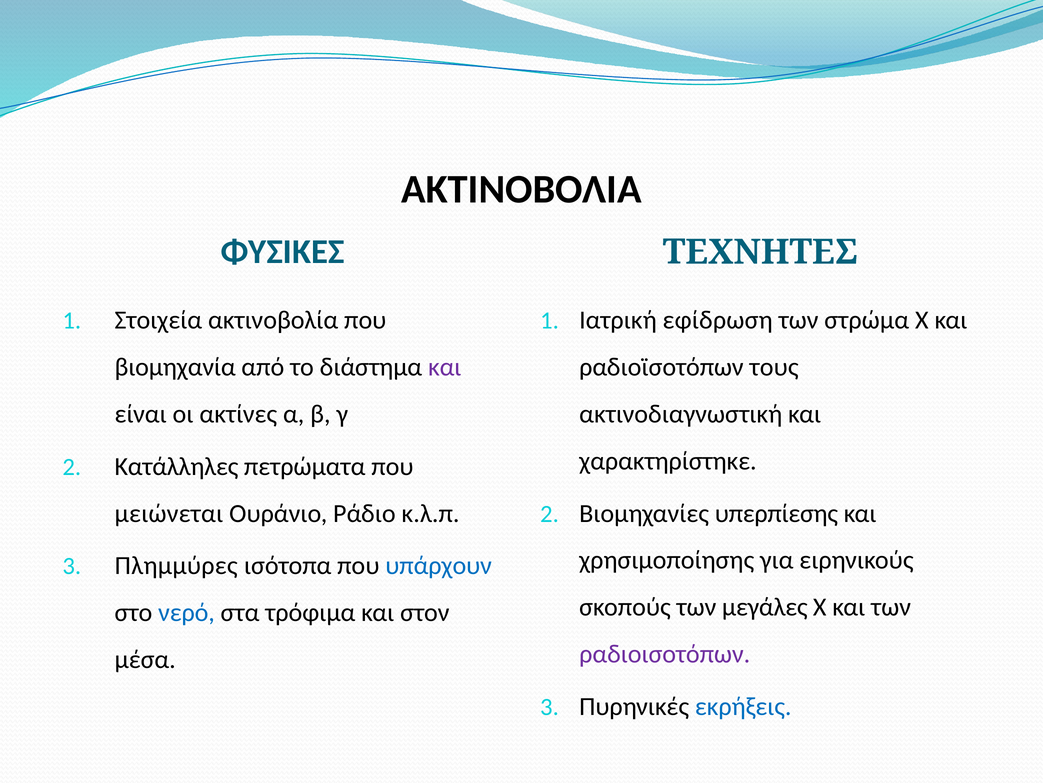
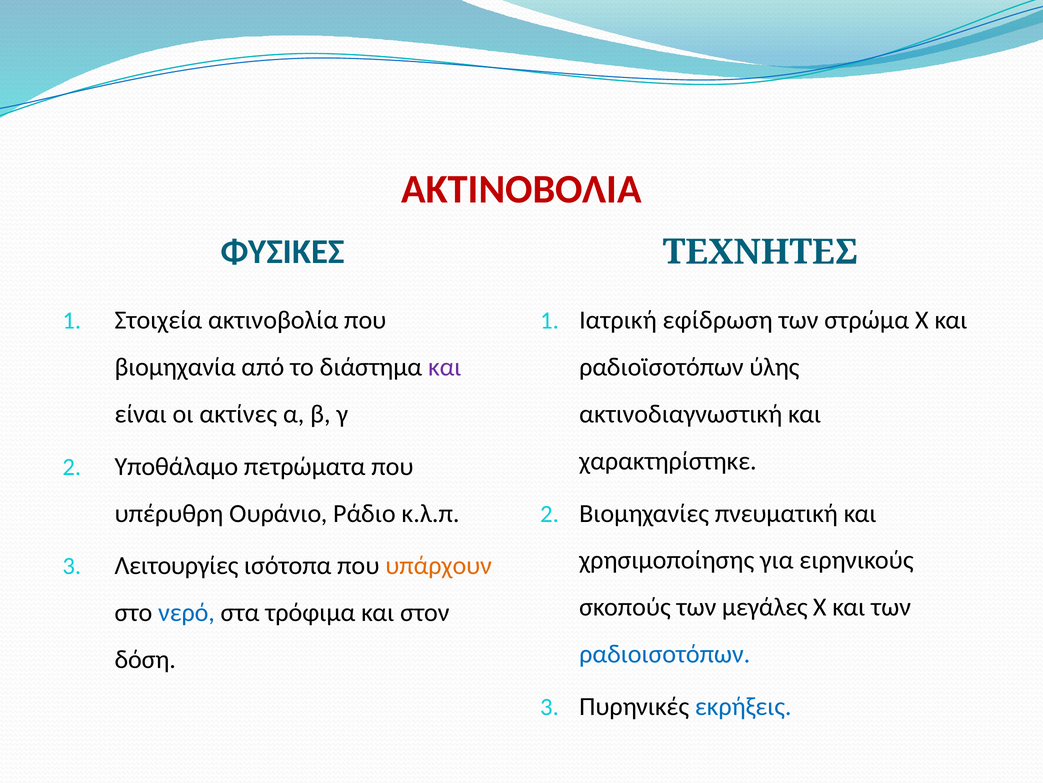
ΑΚΤΙΝΟΒΟΛΙΑ colour: black -> red
τους: τους -> ύλης
Κατάλληλες: Κατάλληλες -> Υποθάλαμο
μειώνεται: μειώνεται -> υπέρυθρη
υπερπίεσης: υπερπίεσης -> πνευματική
Πλημμύρες: Πλημμύρες -> Λειτουργίες
υπάρχουν colour: blue -> orange
ραδιοισοτόπων colour: purple -> blue
μέσα: μέσα -> δόση
